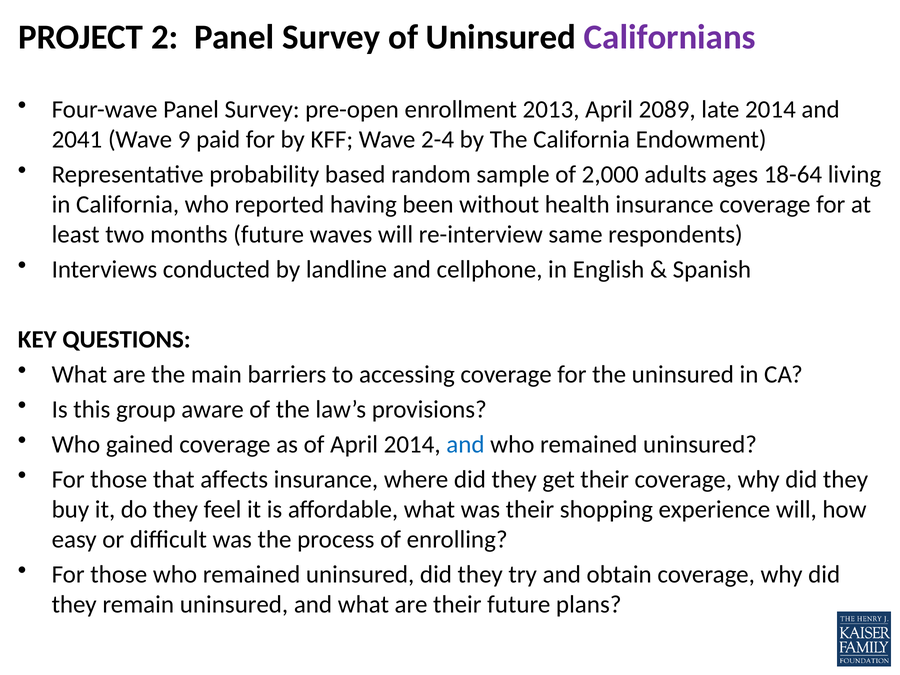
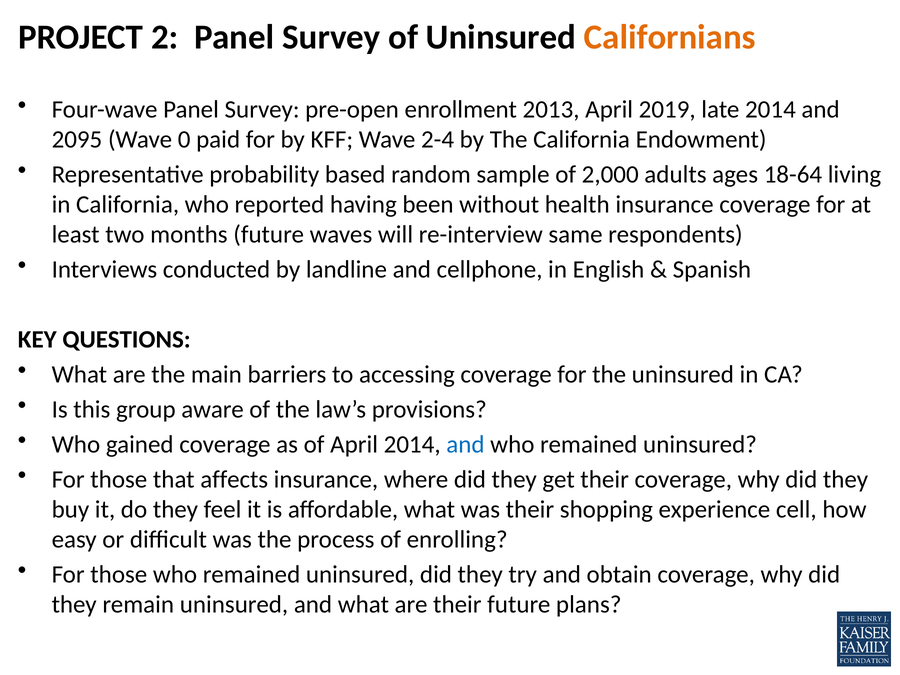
Californians colour: purple -> orange
2089: 2089 -> 2019
2041: 2041 -> 2095
9: 9 -> 0
experience will: will -> cell
